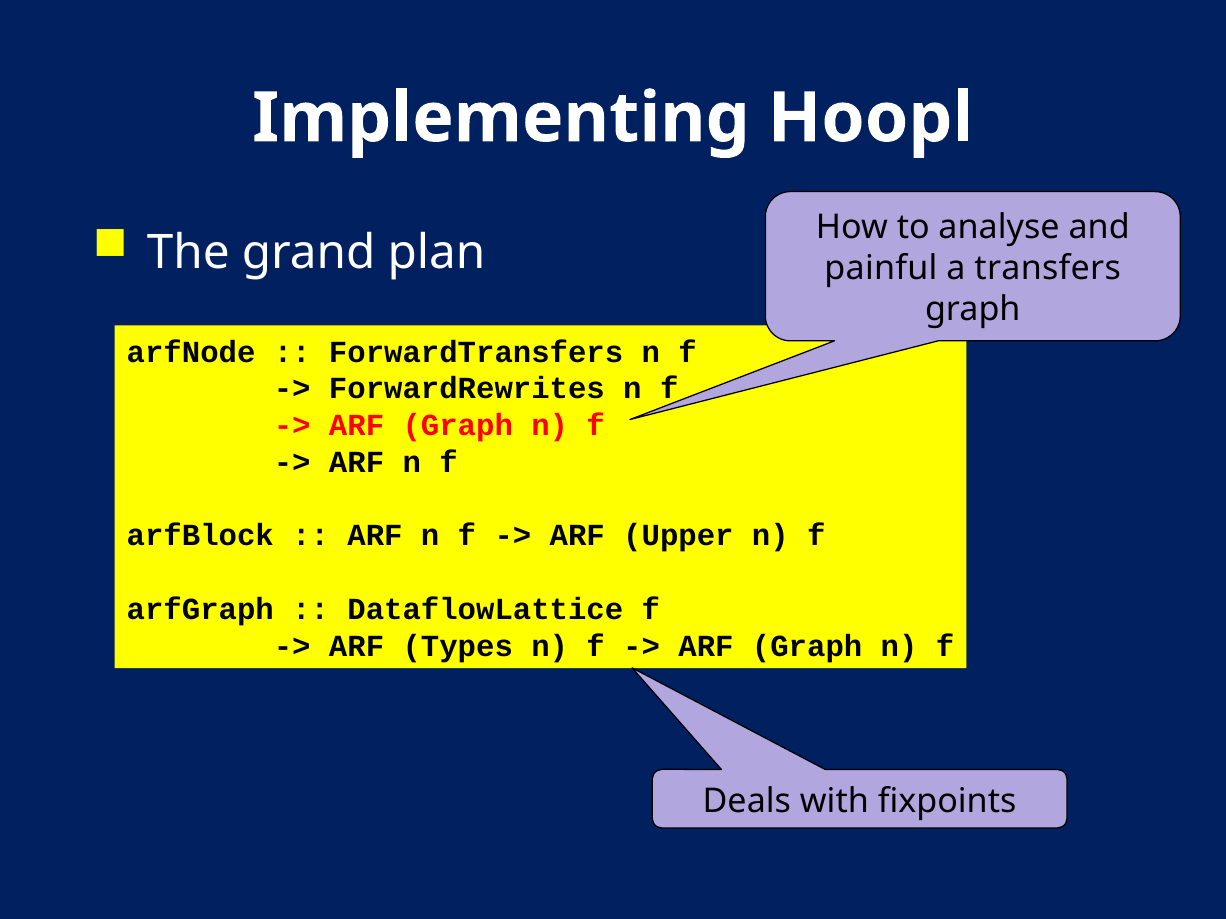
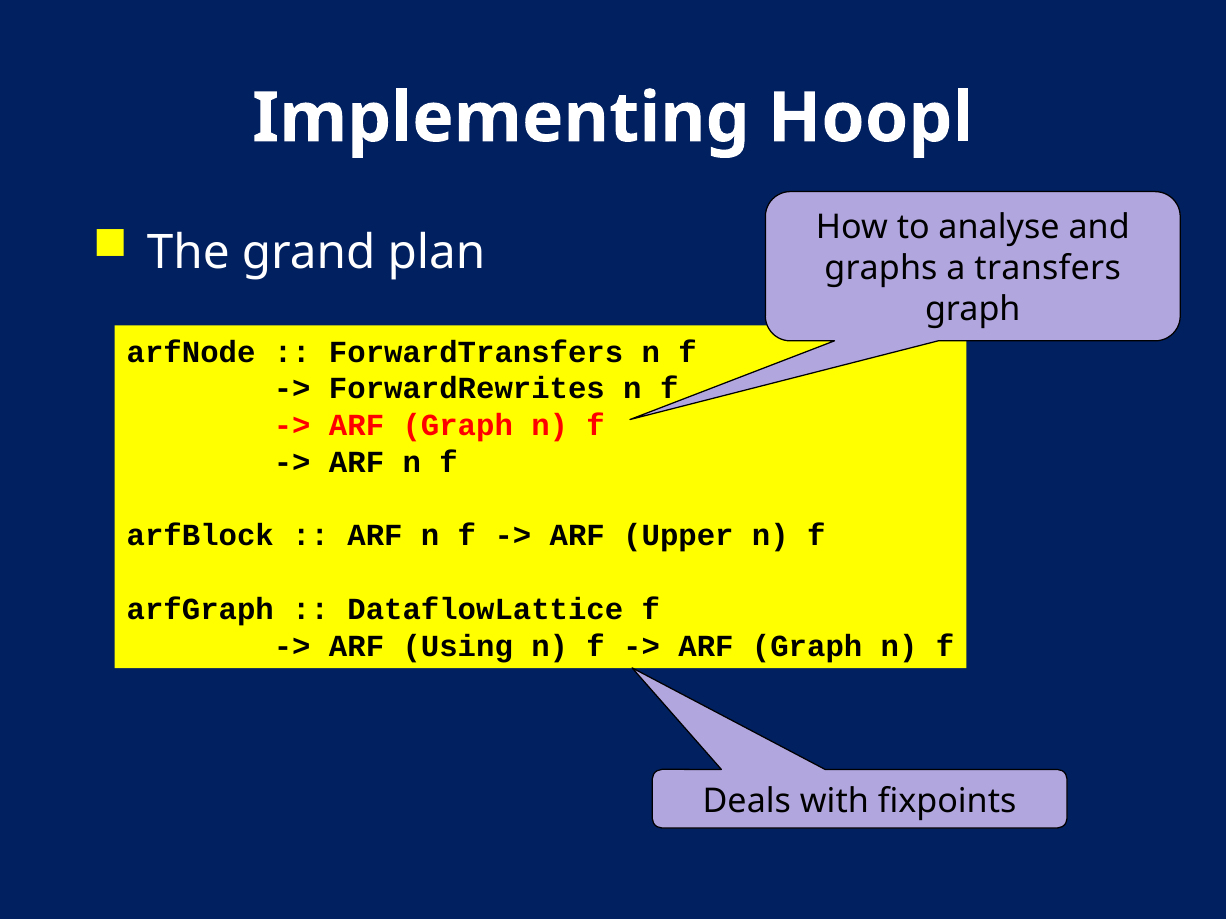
painful: painful -> graphs
Types: Types -> Using
